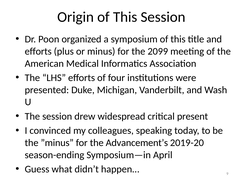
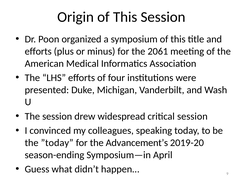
2099: 2099 -> 2061
critical present: present -> session
”minus: ”minus -> ”today
